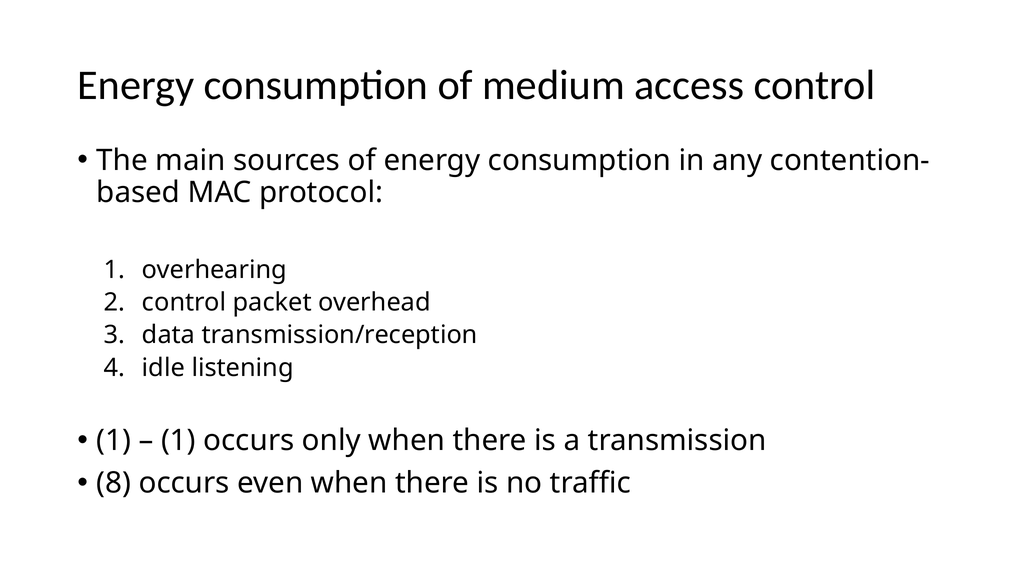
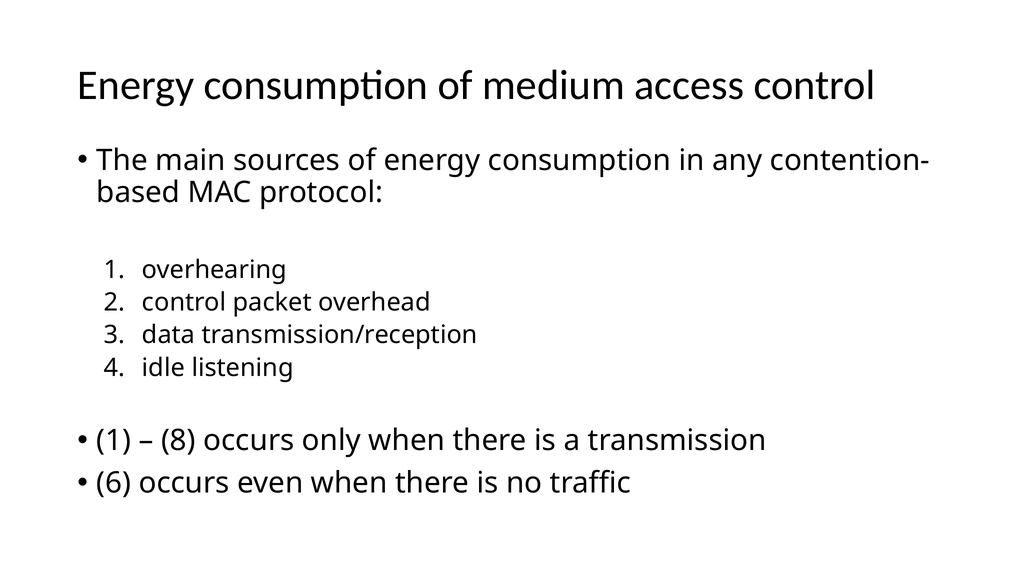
1 at (178, 441): 1 -> 8
8: 8 -> 6
